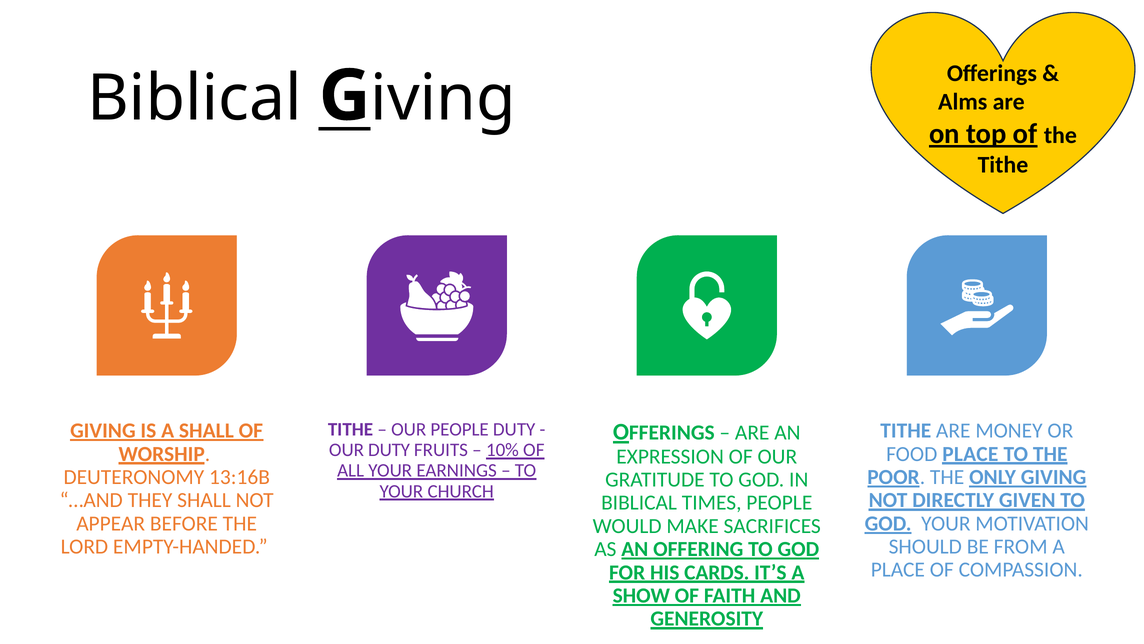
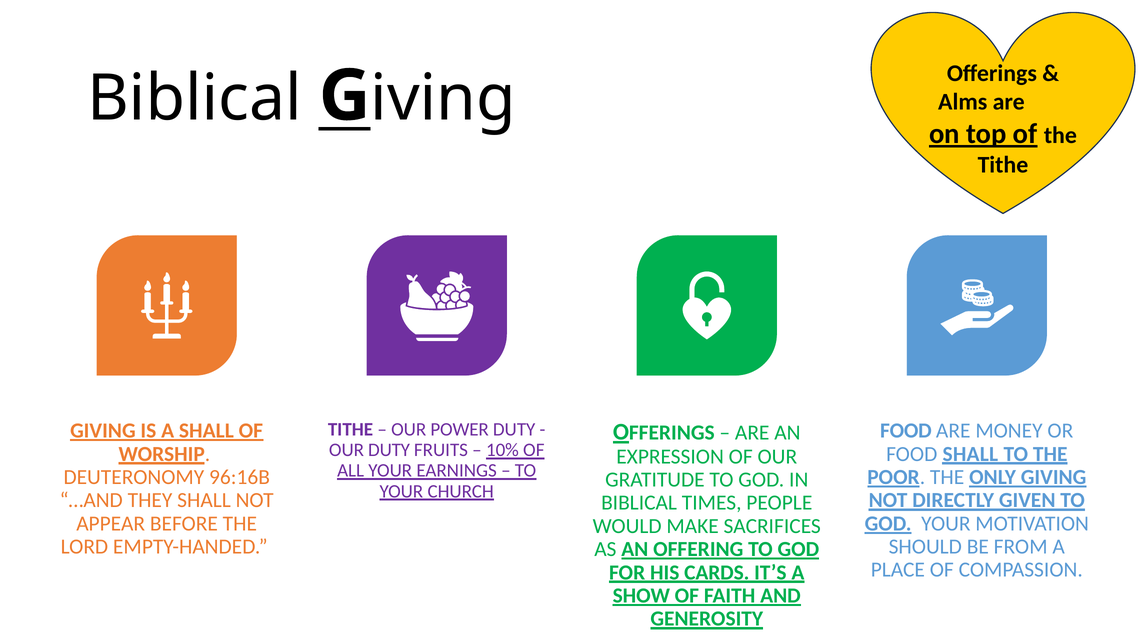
OUR PEOPLE: PEOPLE -> POWER
TITHE at (906, 430): TITHE -> FOOD
FOOD PLACE: PLACE -> SHALL
13:16B: 13:16B -> 96:16B
